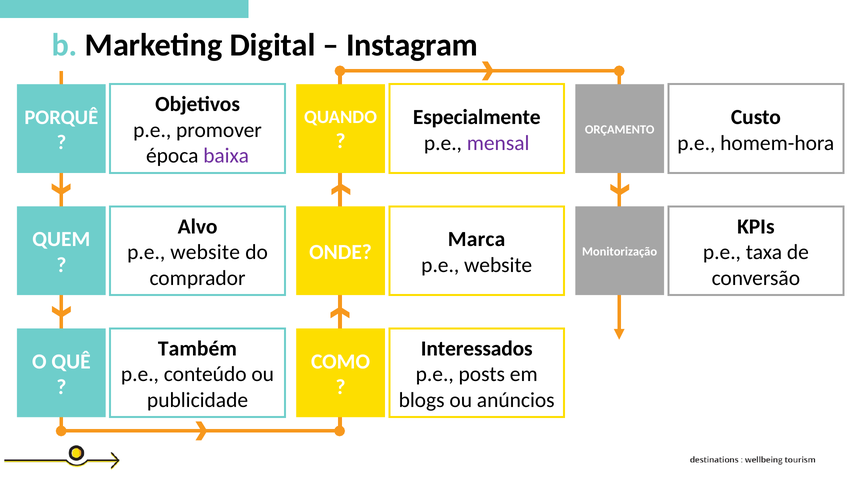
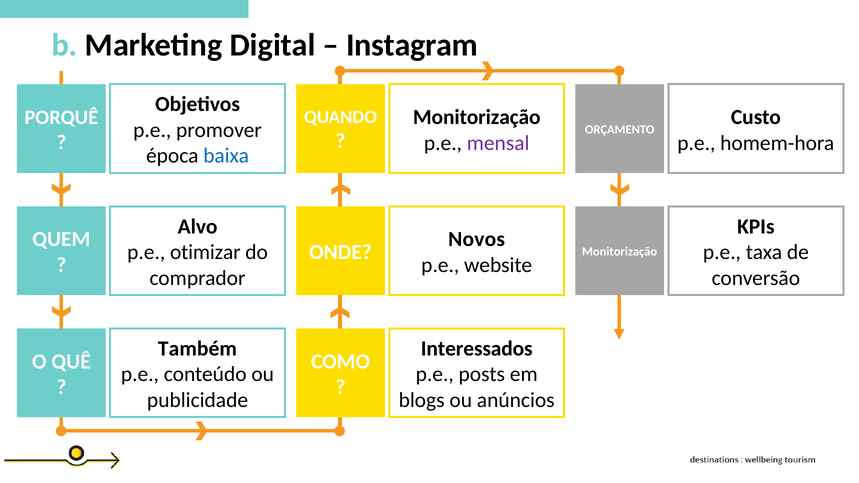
Especialmente at (477, 117): Especialmente -> Monitorização
baixa colour: purple -> blue
Marca: Marca -> Novos
website at (205, 252): website -> otimizar
